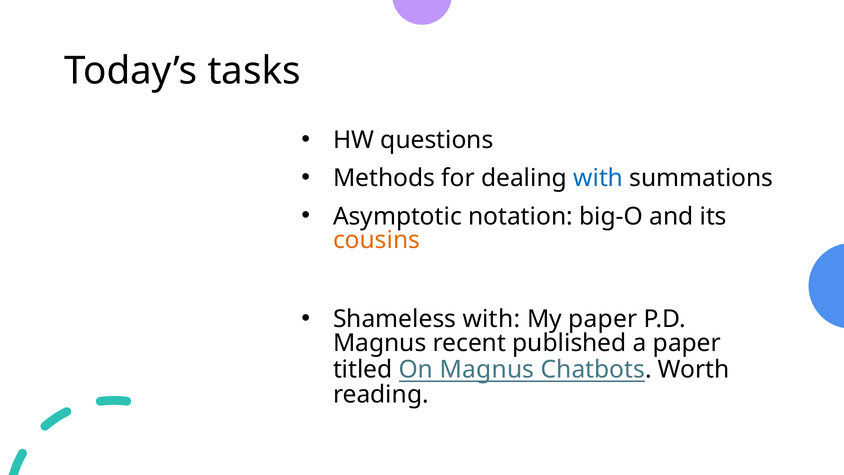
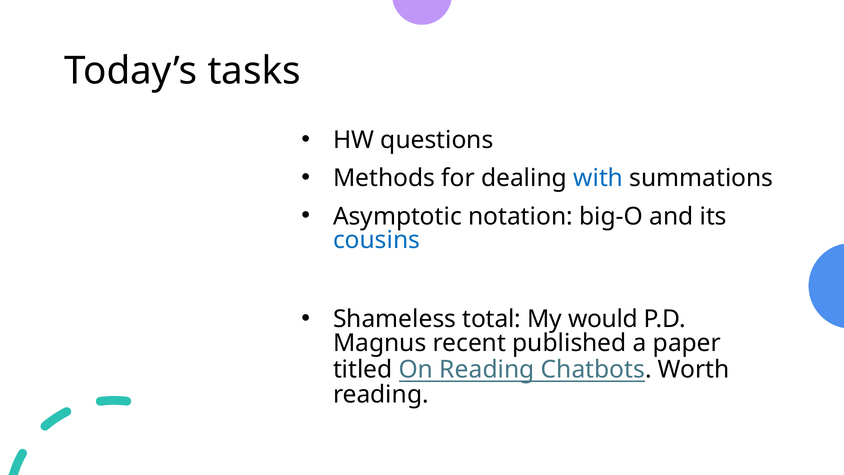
cousins colour: orange -> blue
Shameless with: with -> total
My paper: paper -> would
On Magnus: Magnus -> Reading
